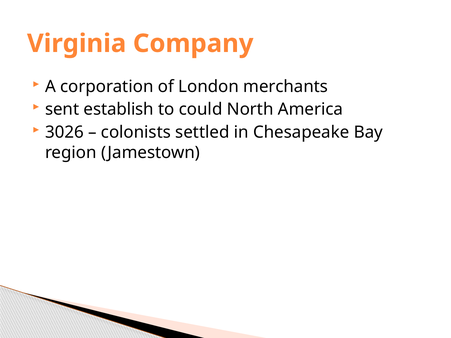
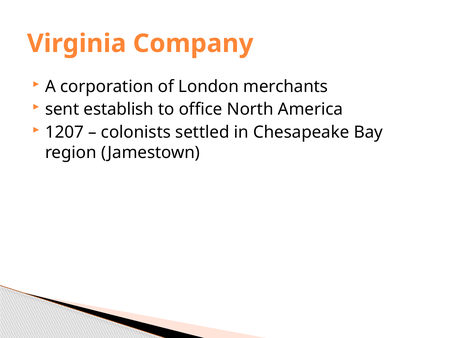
could: could -> office
3026: 3026 -> 1207
